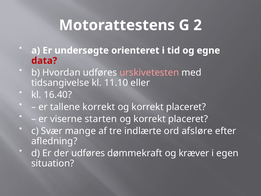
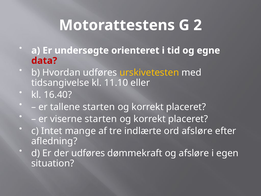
urskivetesten colour: pink -> yellow
tallene korrekt: korrekt -> starten
Svær: Svær -> Intet
og kræver: kræver -> afsløre
